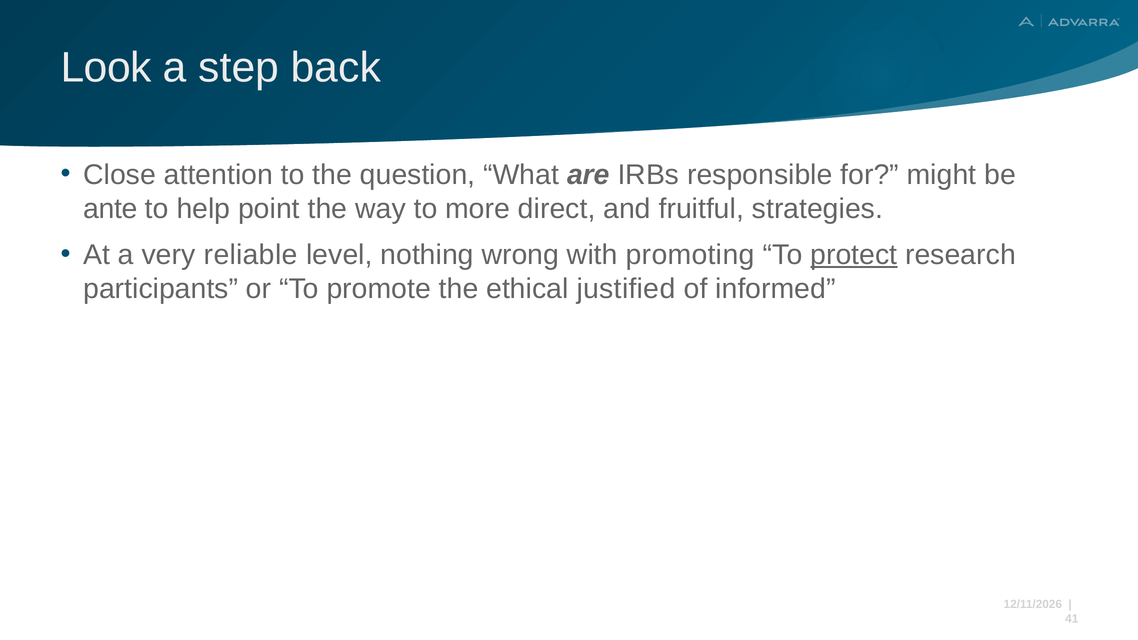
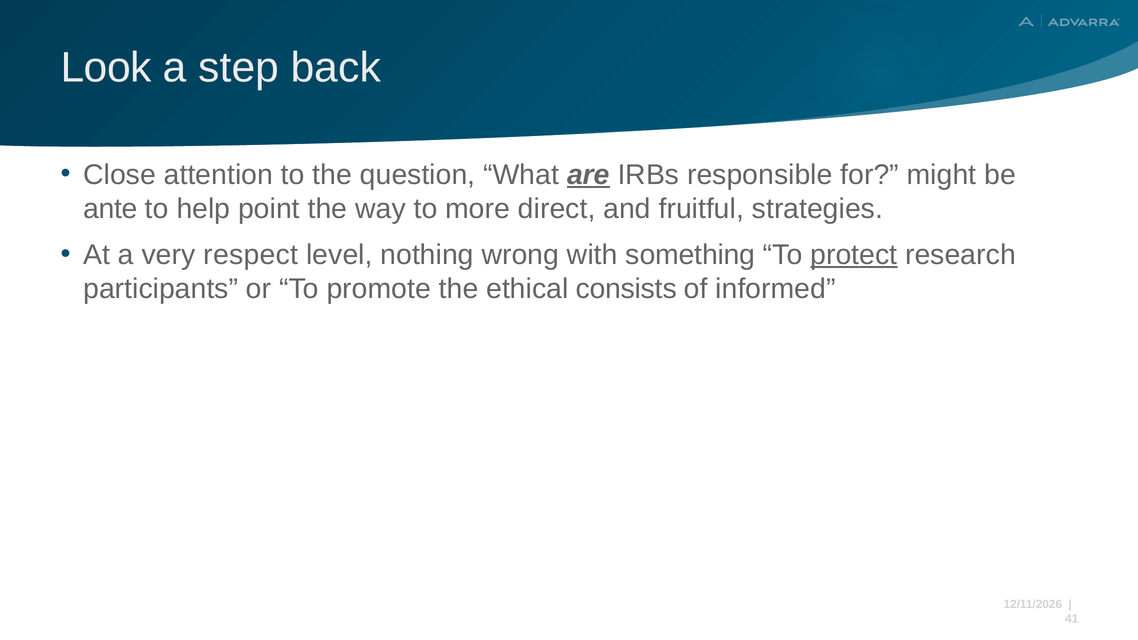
are underline: none -> present
reliable: reliable -> respect
promoting: promoting -> something
justified: justified -> consists
